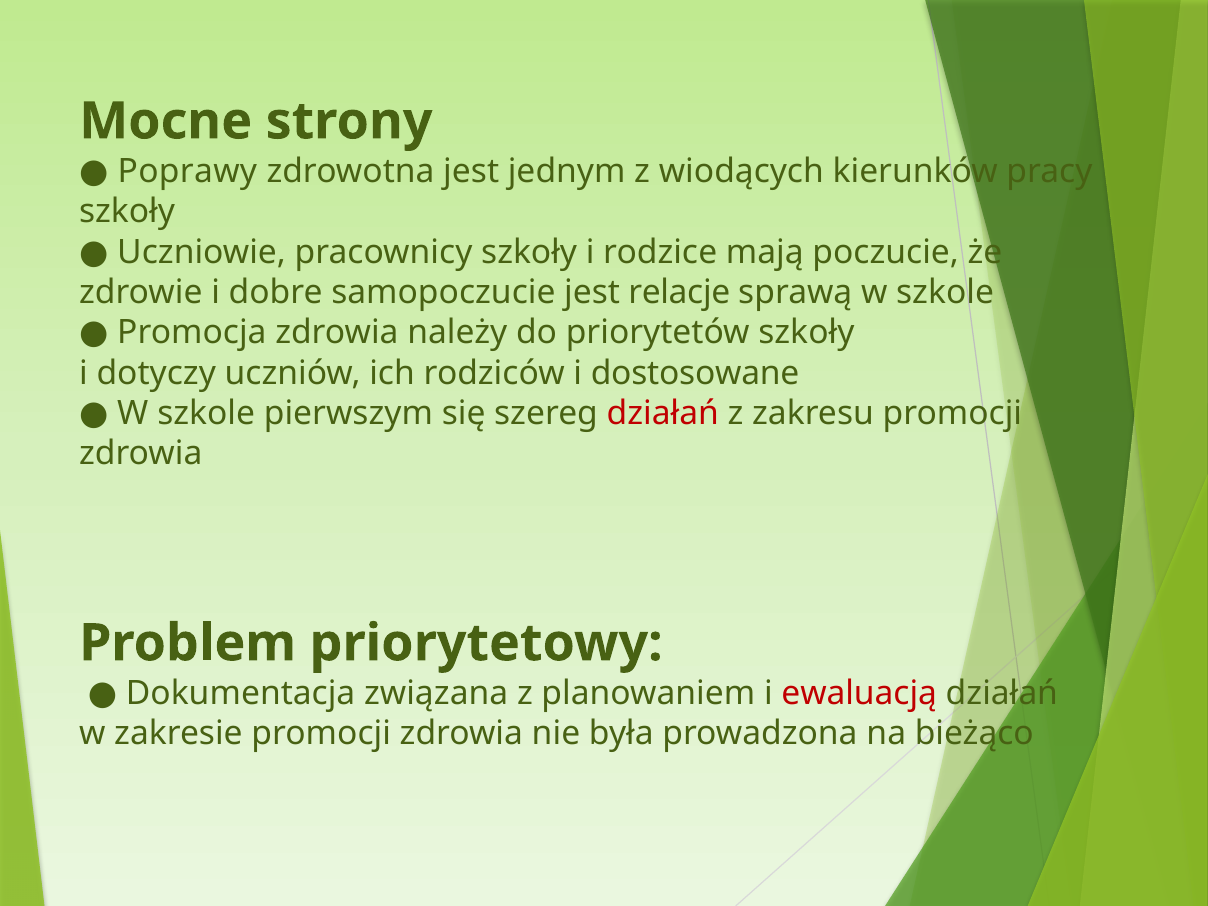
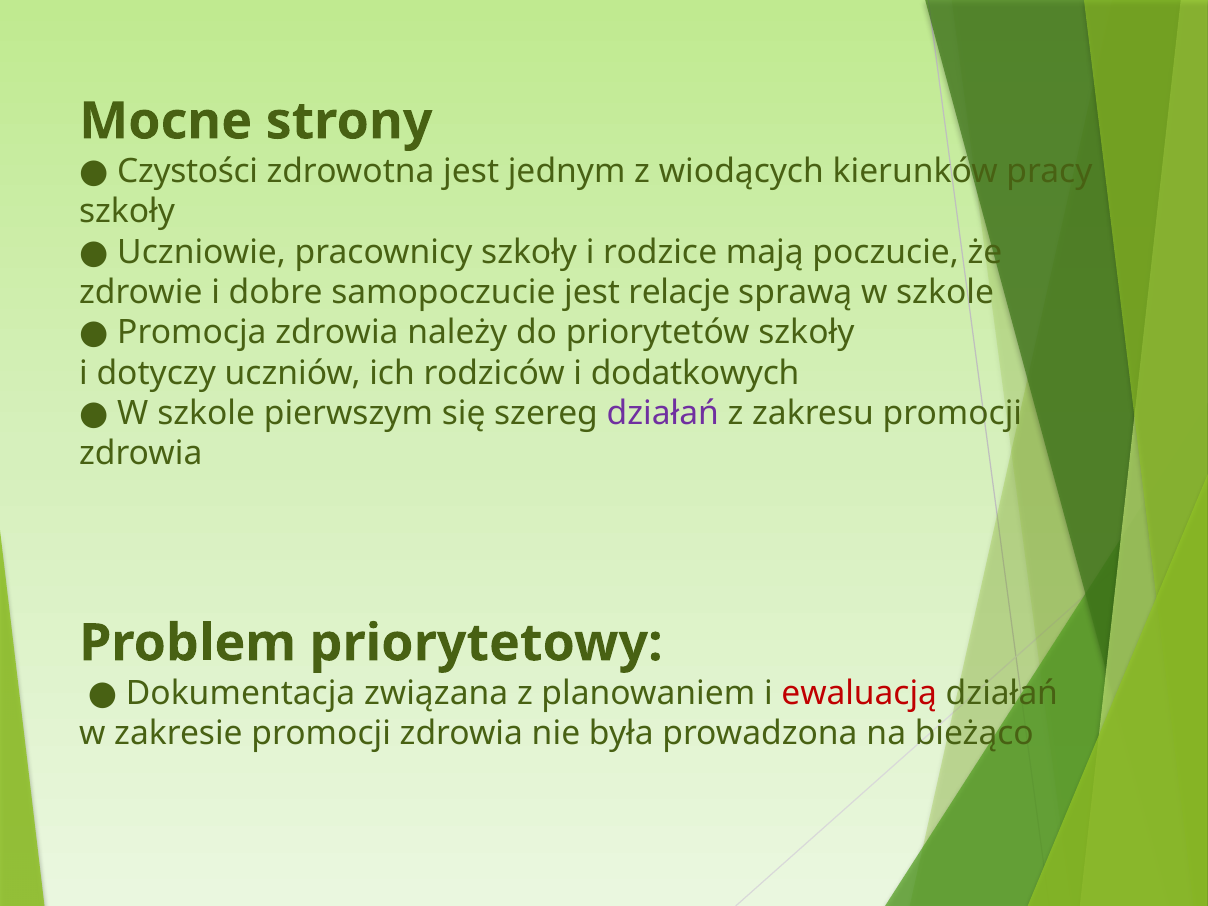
Poprawy: Poprawy -> Czystości
dostosowane: dostosowane -> dodatkowych
działań at (663, 413) colour: red -> purple
